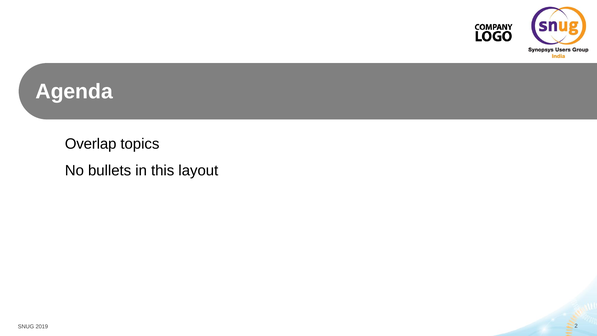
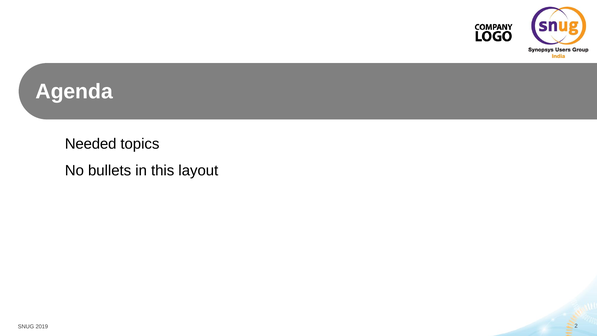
Overlap: Overlap -> Needed
